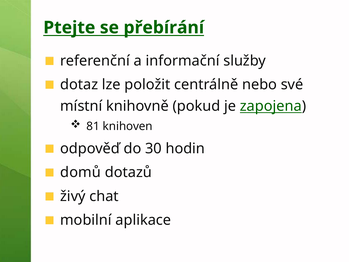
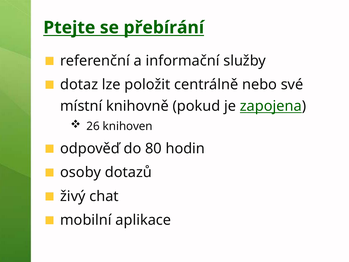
81: 81 -> 26
30: 30 -> 80
domů: domů -> osoby
